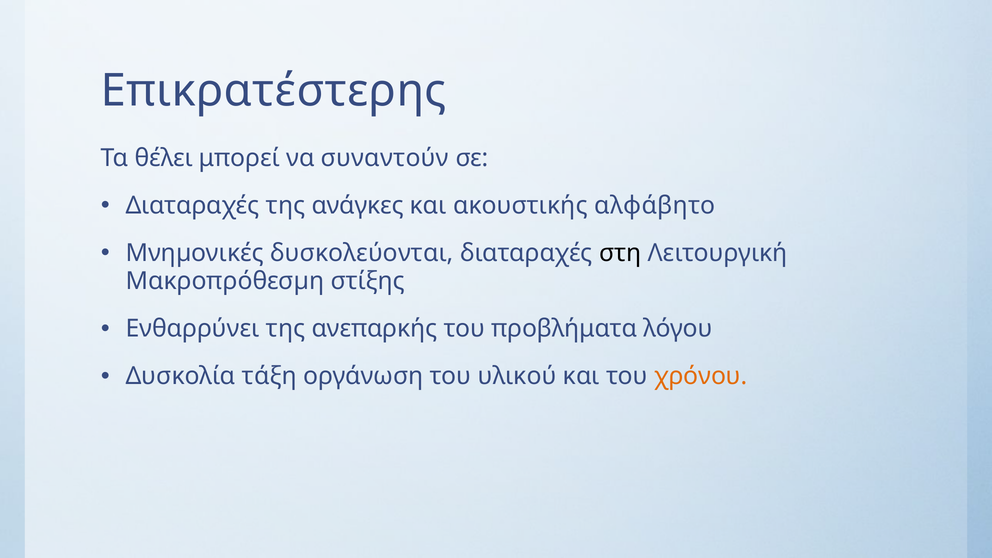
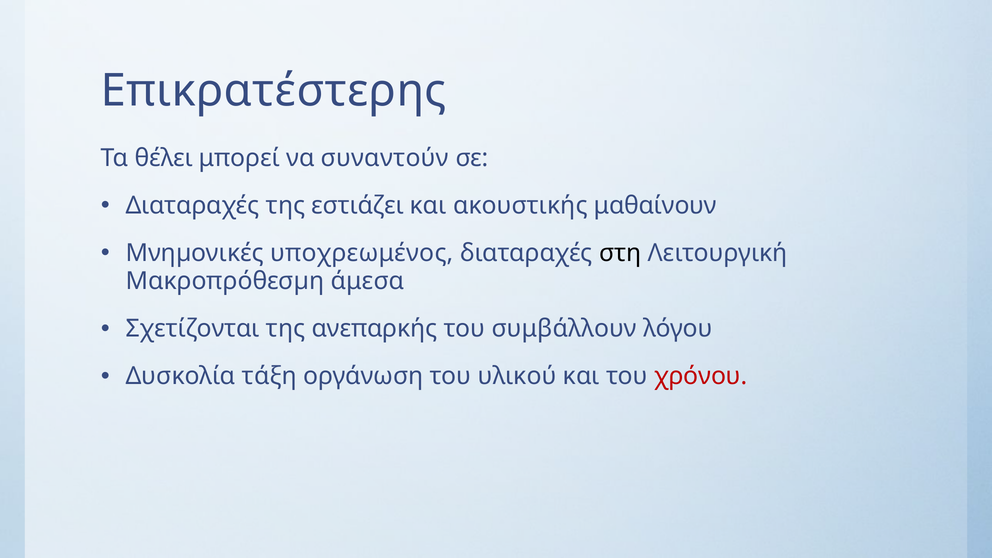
ανάγκες: ανάγκες -> εστιάζει
αλφάβητο: αλφάβητο -> μαθαίνουν
δυσκολεύονται: δυσκολεύονται -> υποχρεωμένος
στίξης: στίξης -> άμεσα
Ενθαρρύνει: Ενθαρρύνει -> Σχετίζονται
προβλήματα: προβλήματα -> συμβάλλουν
χρόνου colour: orange -> red
